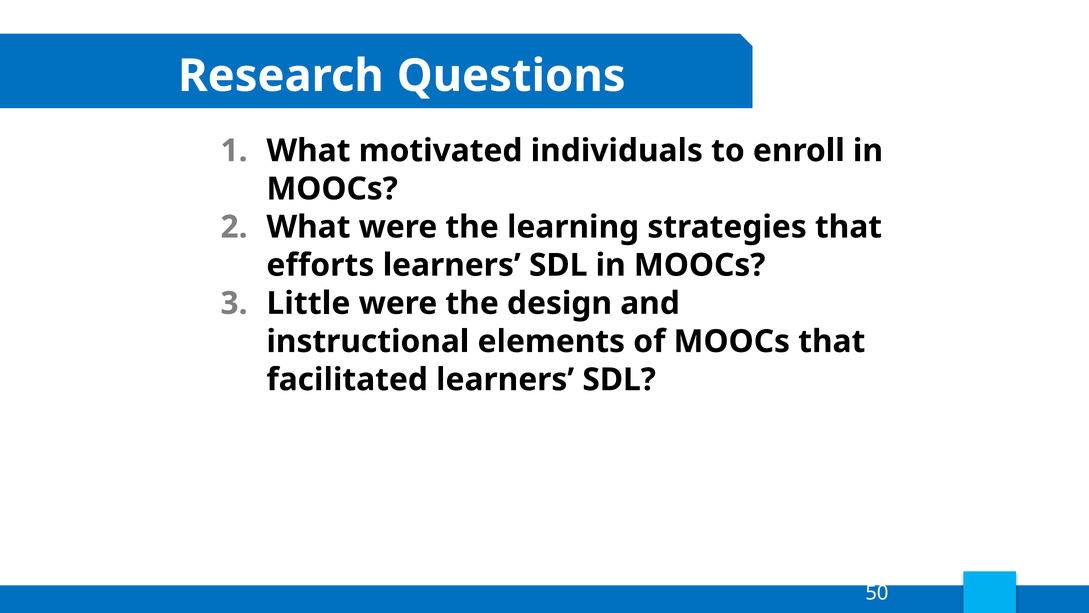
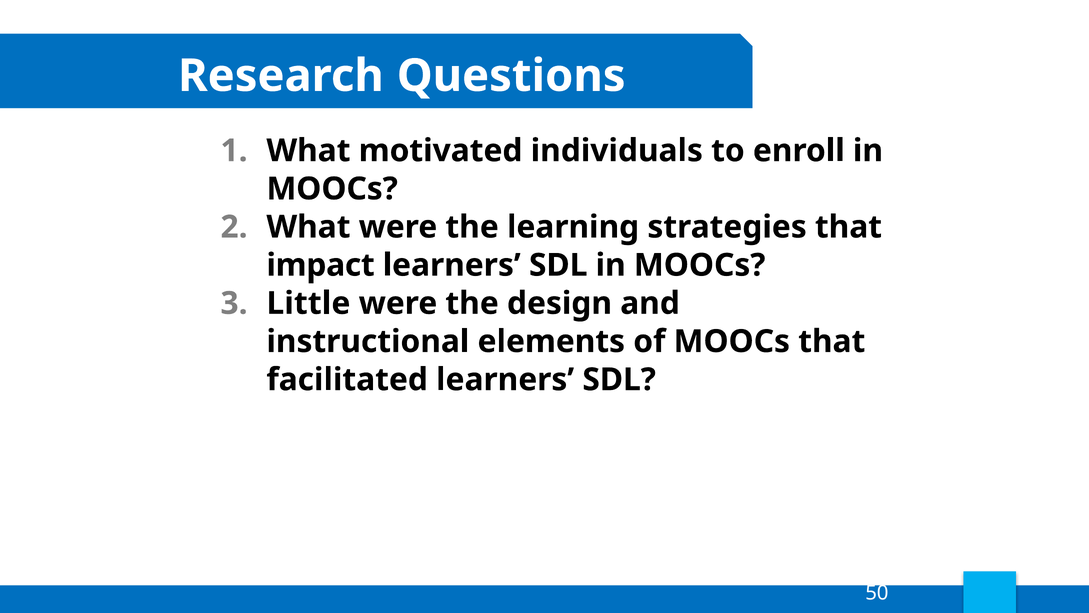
efforts: efforts -> impact
